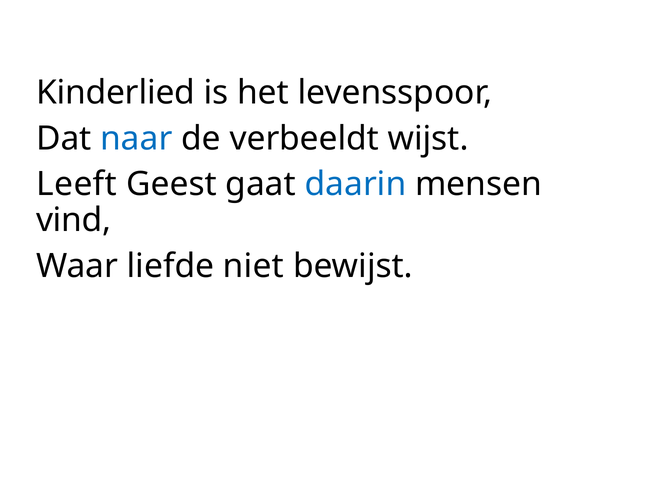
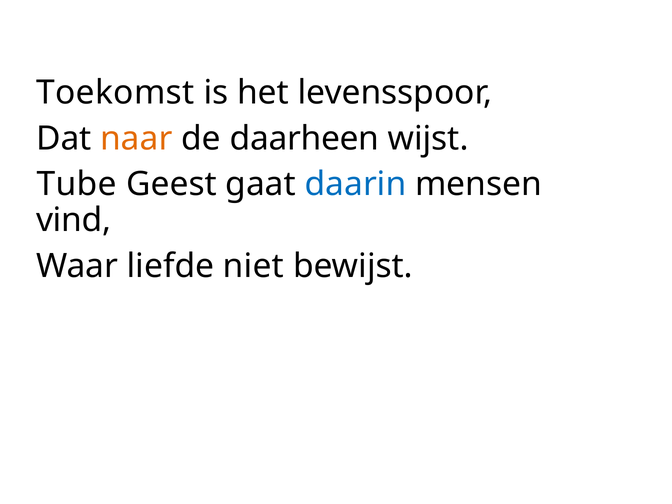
Kinderlied: Kinderlied -> Toekomst
naar colour: blue -> orange
verbeeldt: verbeeldt -> daarheen
Leeft: Leeft -> Tube
